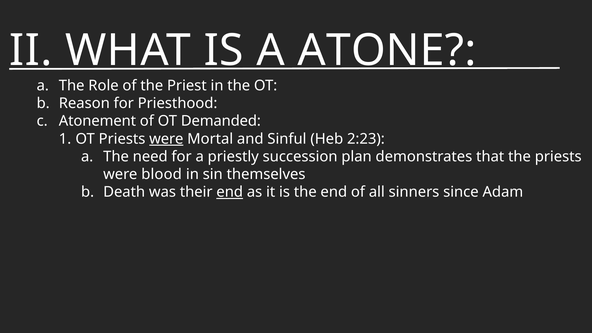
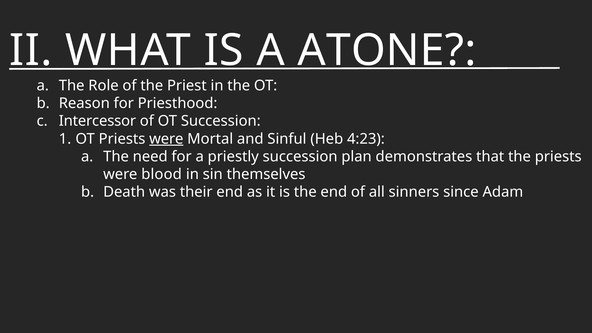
Atonement: Atonement -> Intercessor
OT Demanded: Demanded -> Succession
2:23: 2:23 -> 4:23
end at (230, 192) underline: present -> none
